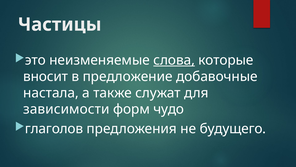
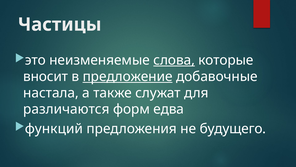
предложение underline: none -> present
зависимости: зависимости -> различаются
чудо: чудо -> едва
глаголов: глаголов -> функций
